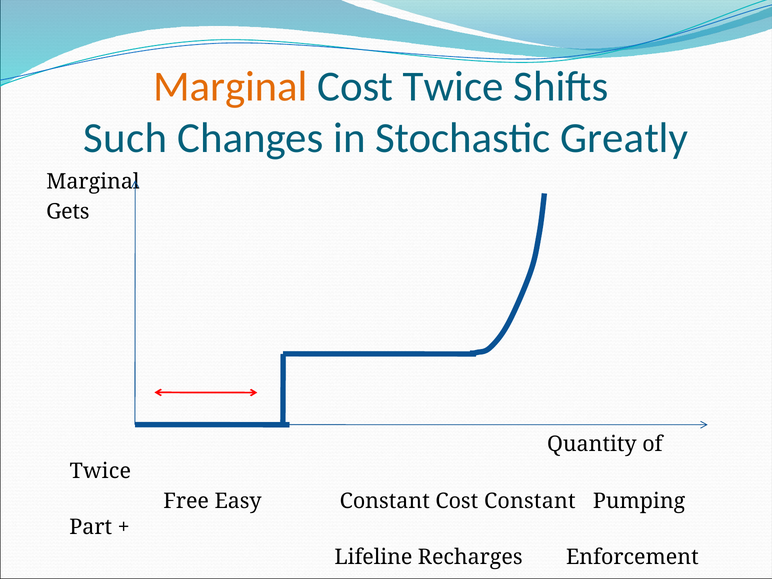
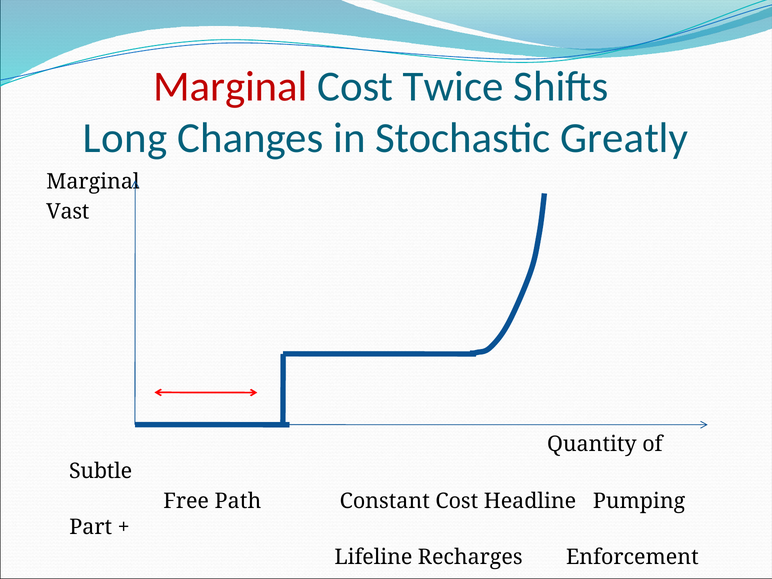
Marginal at (231, 87) colour: orange -> red
Such: Such -> Long
Gets: Gets -> Vast
Twice at (100, 471): Twice -> Subtle
Easy: Easy -> Path
Cost Constant: Constant -> Headline
